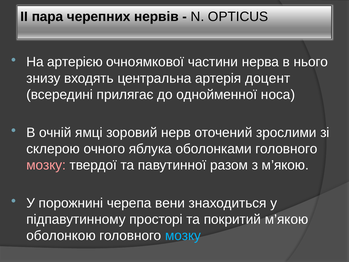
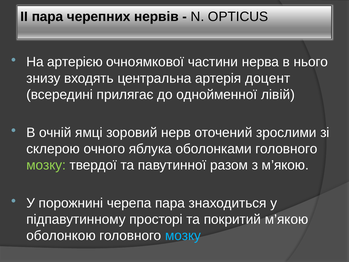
носа: носа -> лівій
мозку at (46, 165) colour: pink -> light green
черепа вени: вени -> пара
